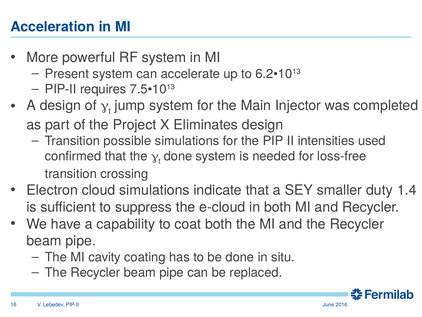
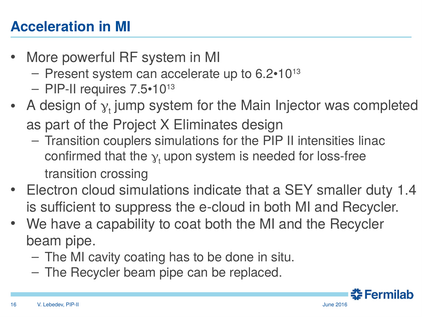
possible: possible -> couplers
used: used -> linac
done at (178, 156): done -> upon
